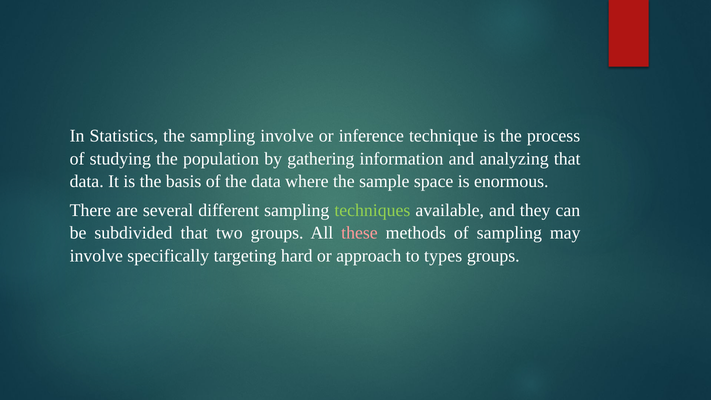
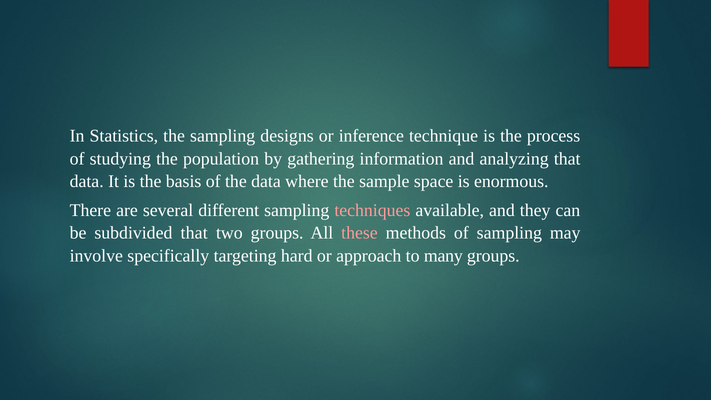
sampling involve: involve -> designs
techniques colour: light green -> pink
types: types -> many
